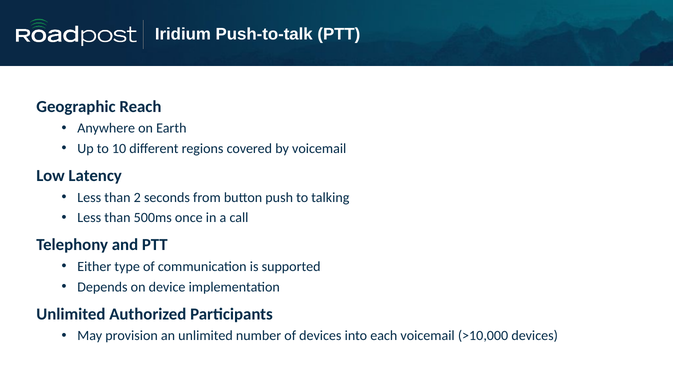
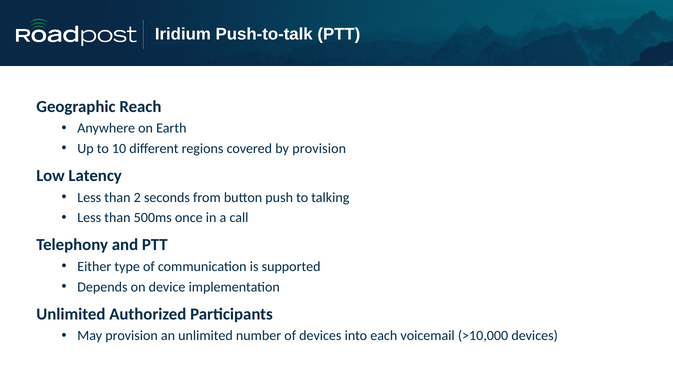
by voicemail: voicemail -> provision
